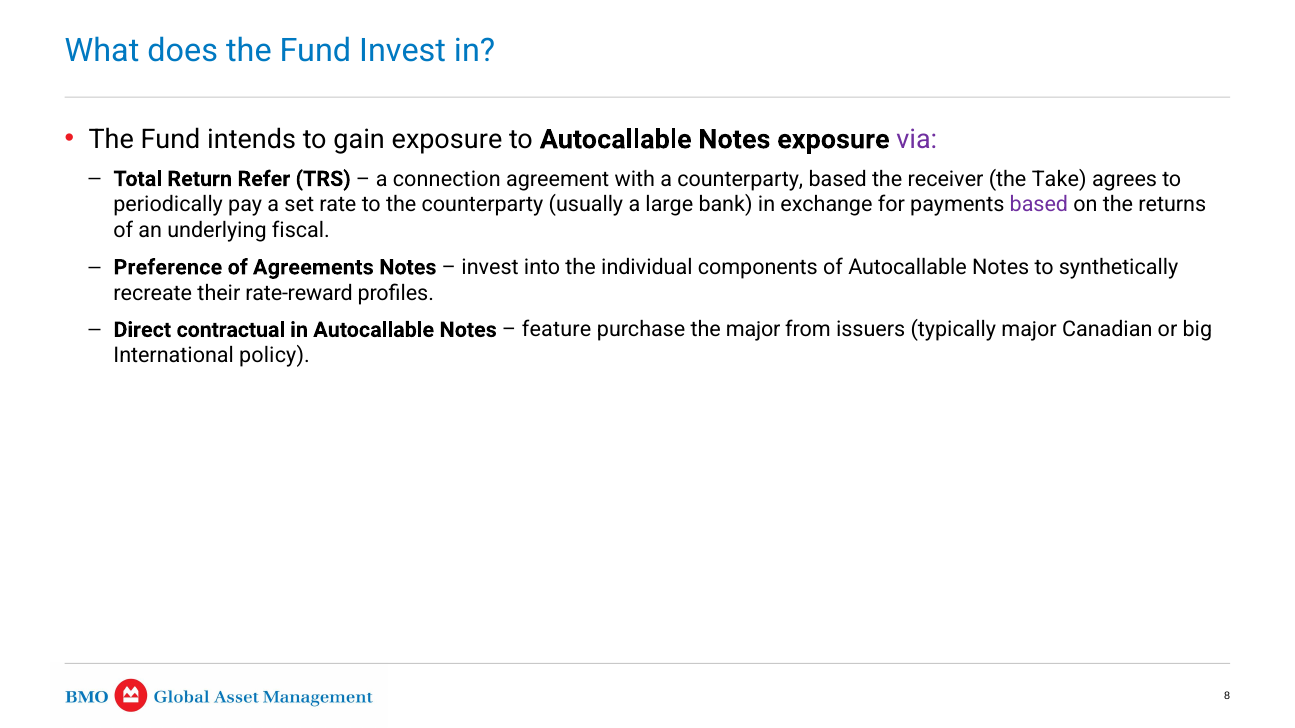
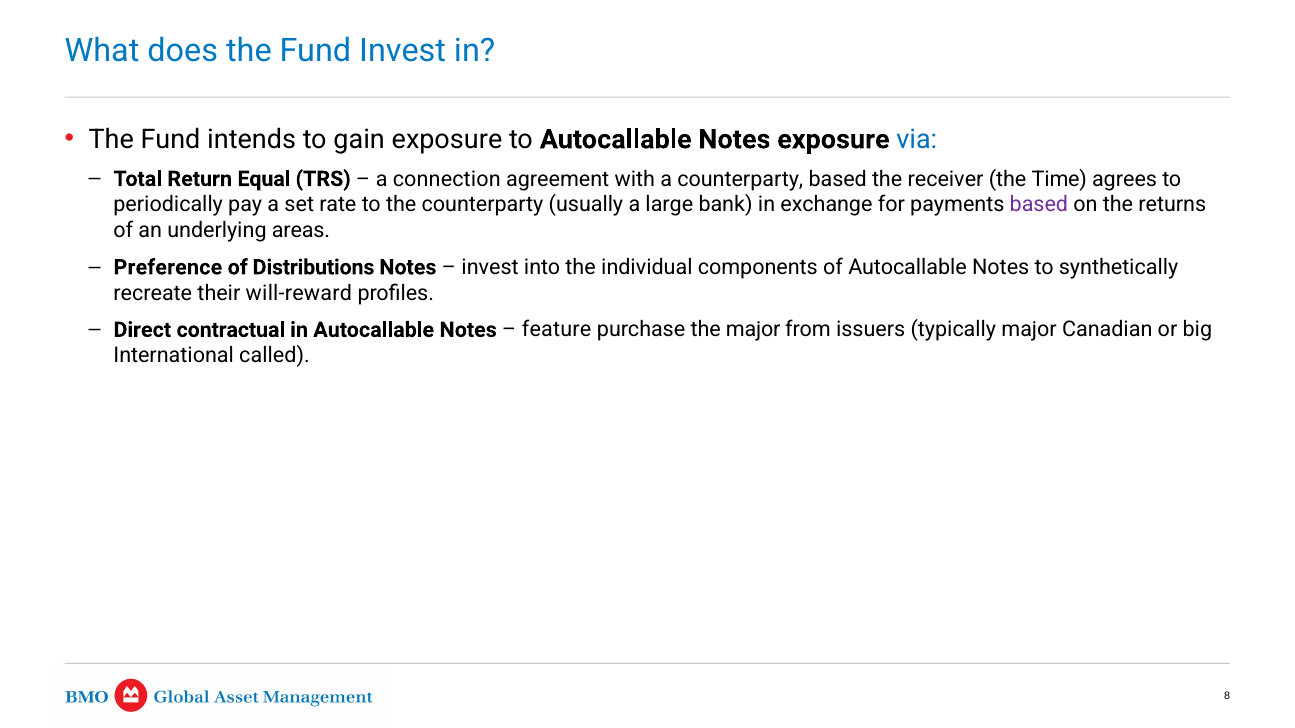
via colour: purple -> blue
Refer: Refer -> Equal
Take: Take -> Time
fiscal: fiscal -> areas
Agreements: Agreements -> Distributions
rate-reward: rate-reward -> will-reward
policy: policy -> called
